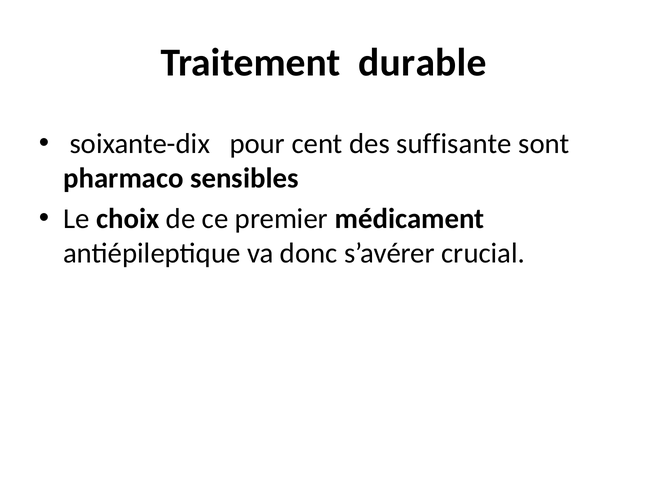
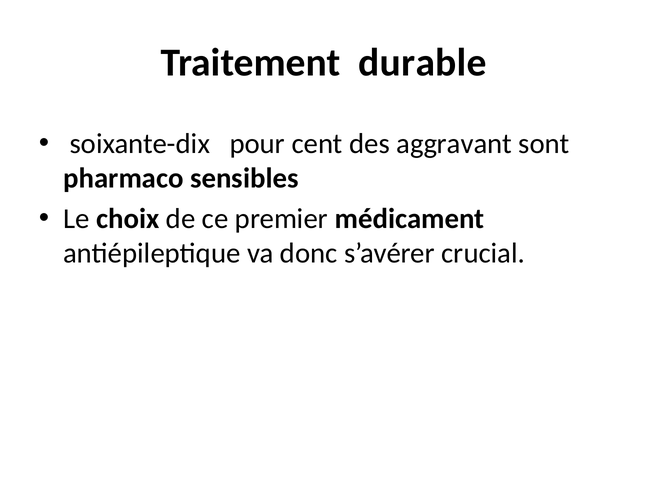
suffisante: suffisante -> aggravant
